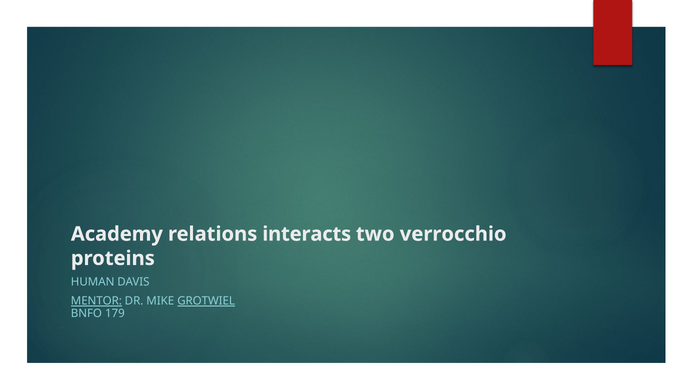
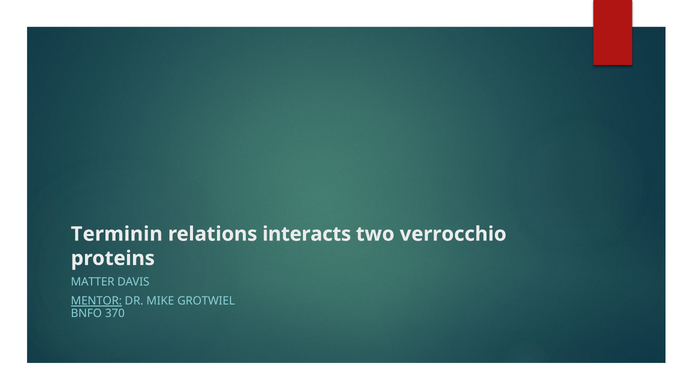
Academy: Academy -> Terminin
HUMAN: HUMAN -> MATTER
GROTWIEL underline: present -> none
179: 179 -> 370
